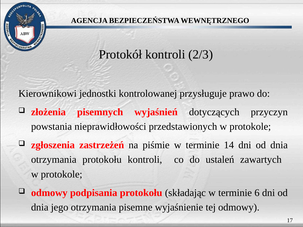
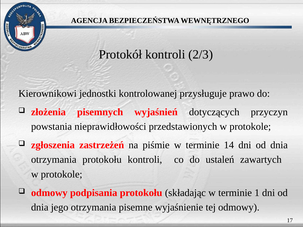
6: 6 -> 1
